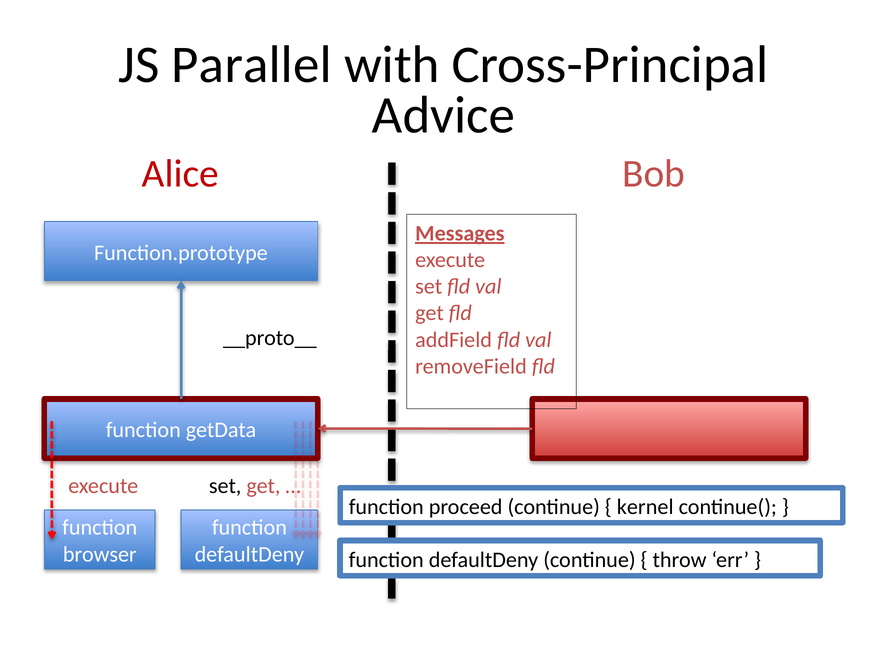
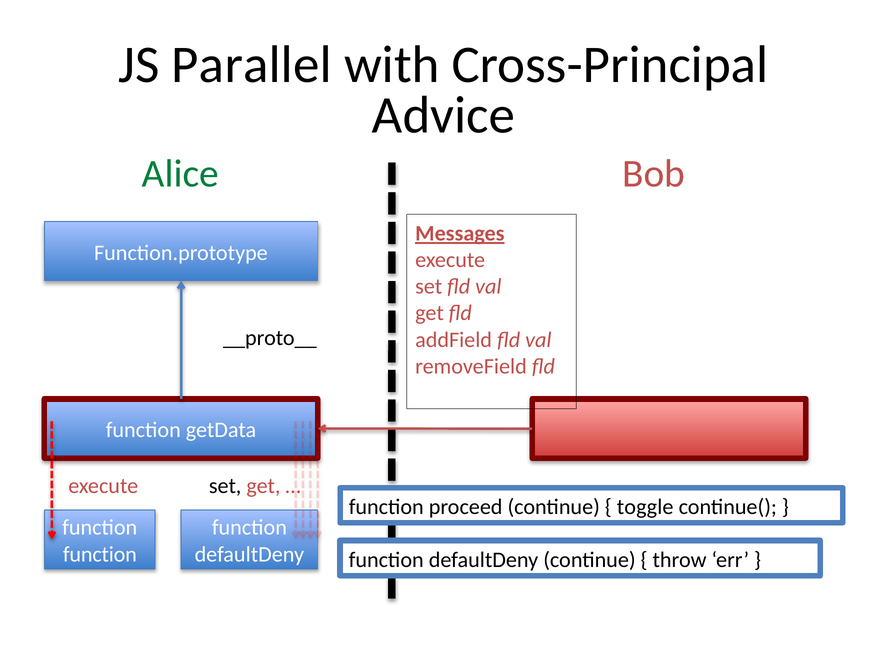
Alice colour: red -> green
kernel: kernel -> toggle
browser at (100, 554): browser -> function
